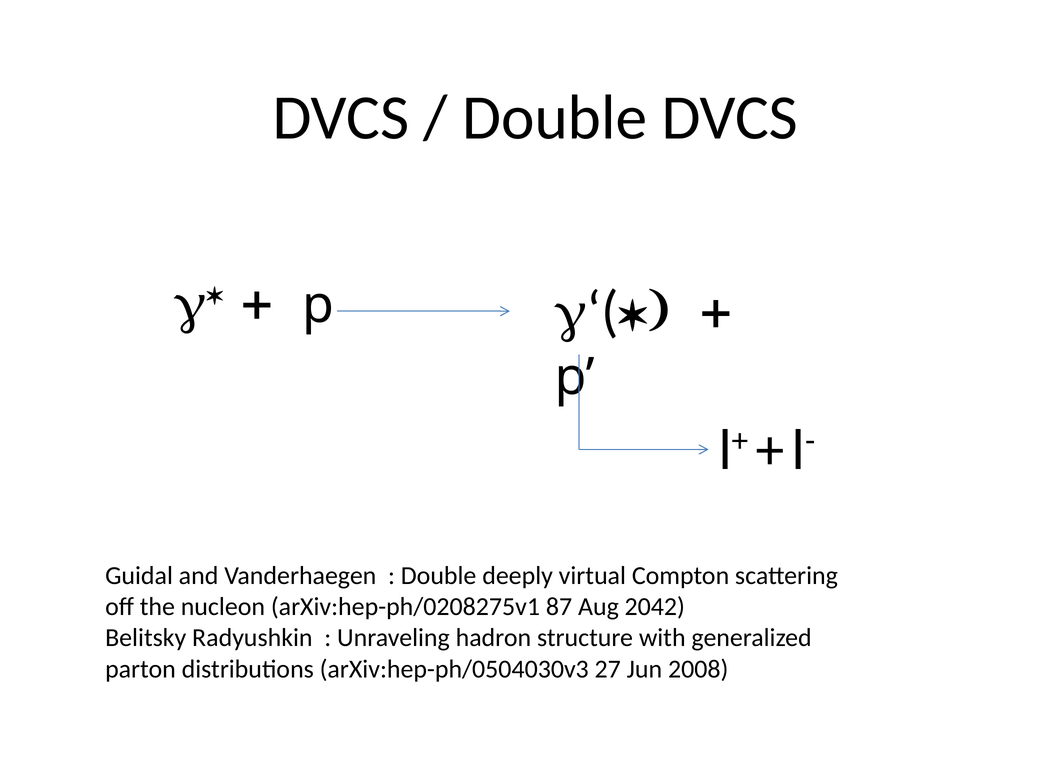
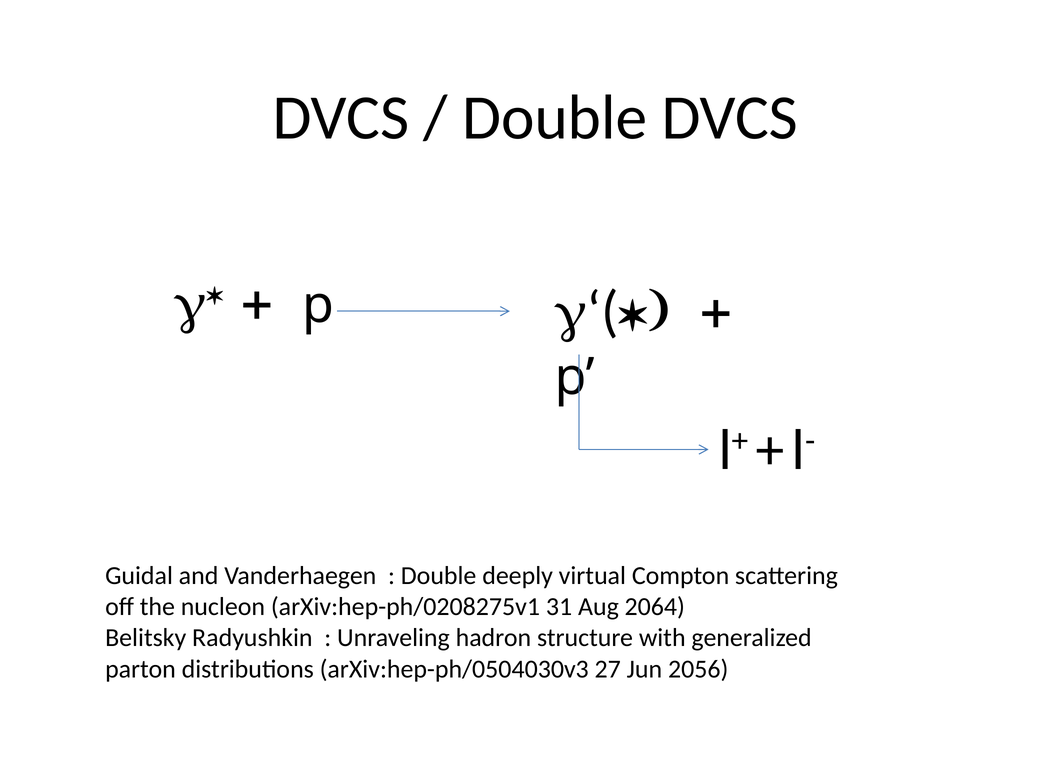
87: 87 -> 31
2042: 2042 -> 2064
2008: 2008 -> 2056
